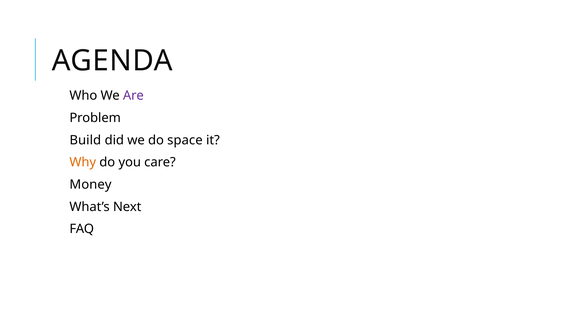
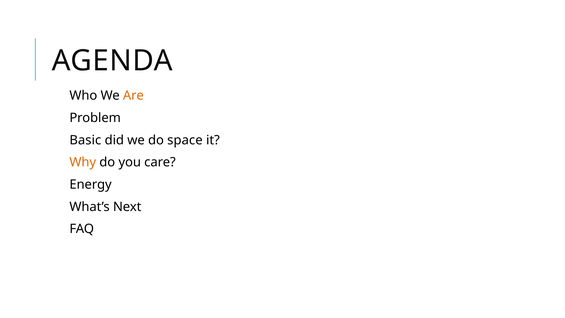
Are colour: purple -> orange
Build: Build -> Basic
Money: Money -> Energy
